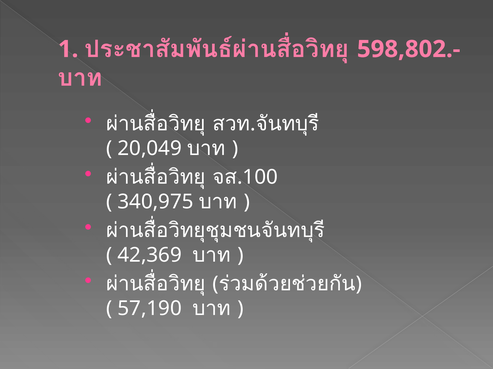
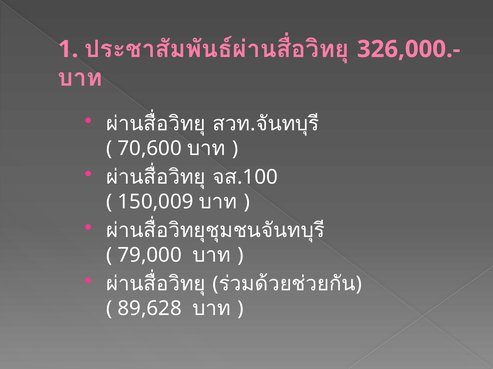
598,802.-: 598,802.- -> 326,000.-
20,049: 20,049 -> 70,600
340,975: 340,975 -> 150,009
42,369: 42,369 -> 79,000
57,190: 57,190 -> 89,628
